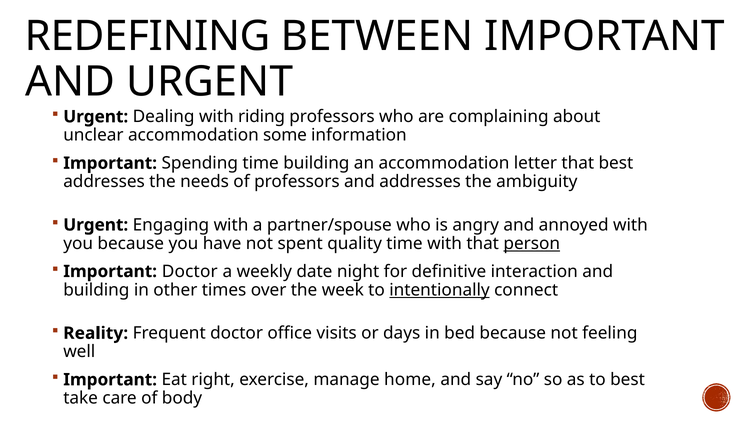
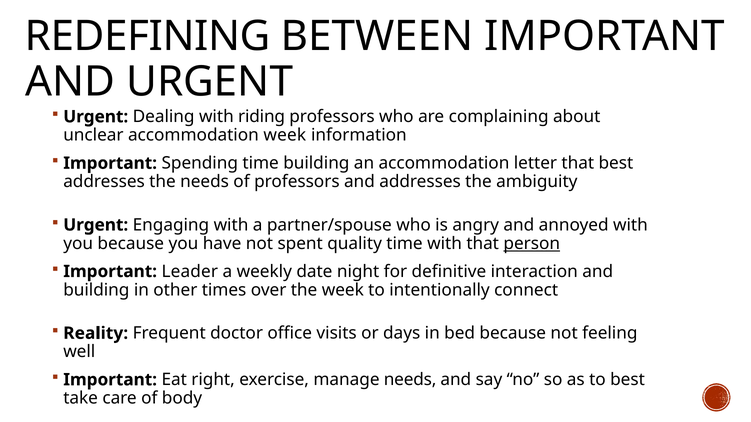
accommodation some: some -> week
Important Doctor: Doctor -> Leader
intentionally underline: present -> none
manage home: home -> needs
